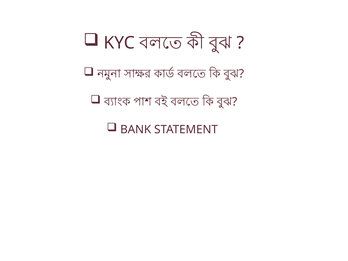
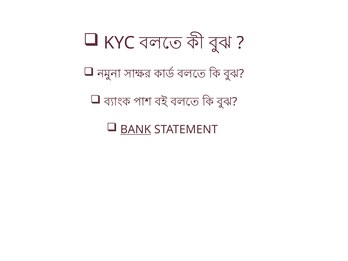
BANK underline: none -> present
